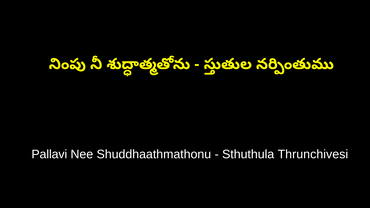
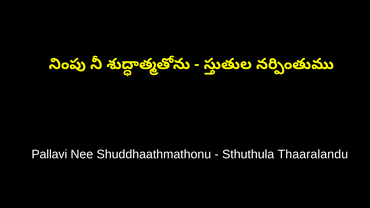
Thrunchivesi: Thrunchivesi -> Thaaralandu
